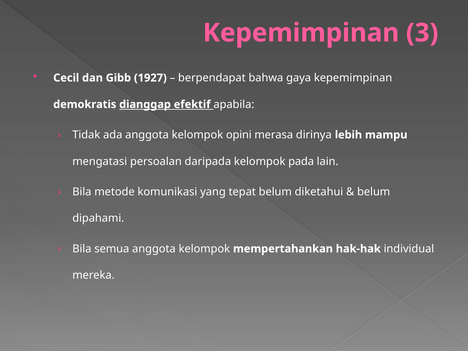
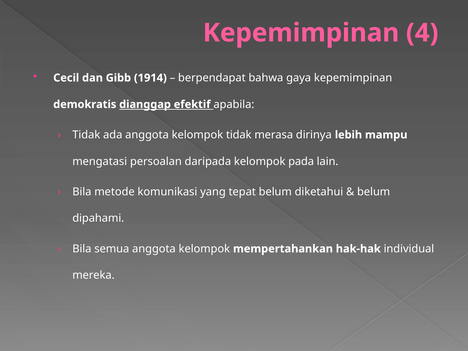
3: 3 -> 4
1927: 1927 -> 1914
kelompok opini: opini -> tidak
